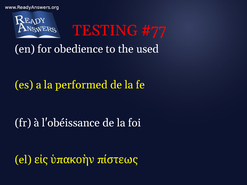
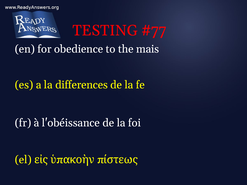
used: used -> mais
performed: performed -> differences
